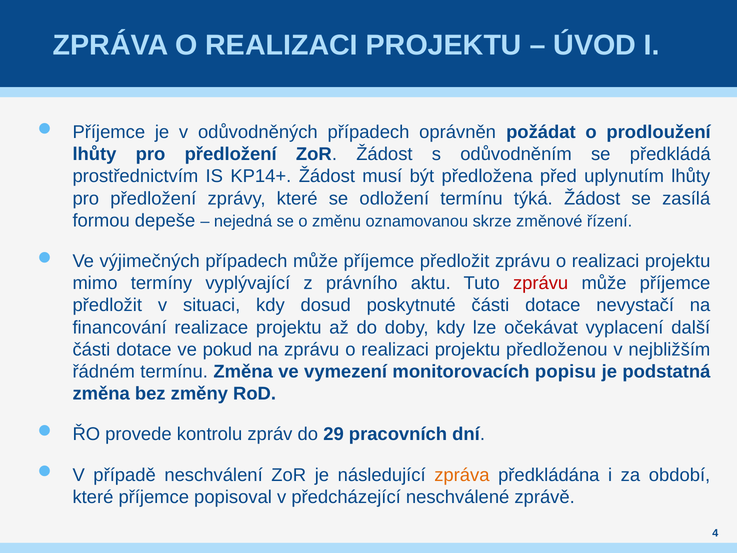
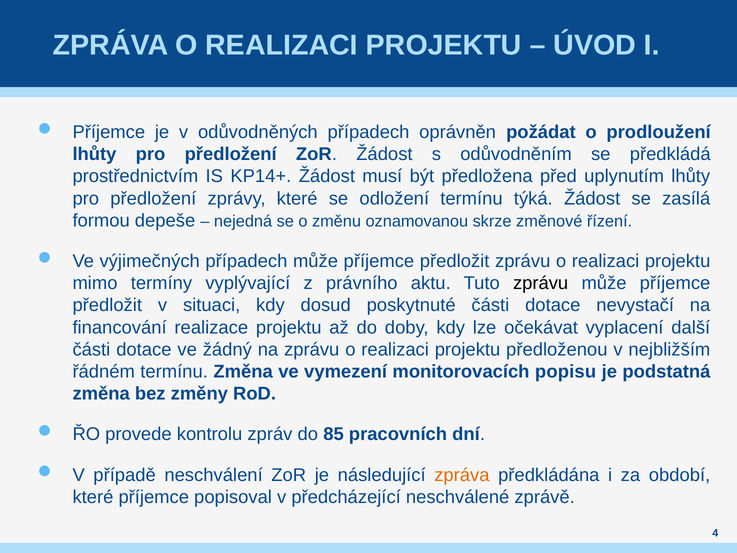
zprávu at (541, 283) colour: red -> black
pokud: pokud -> žádný
29: 29 -> 85
